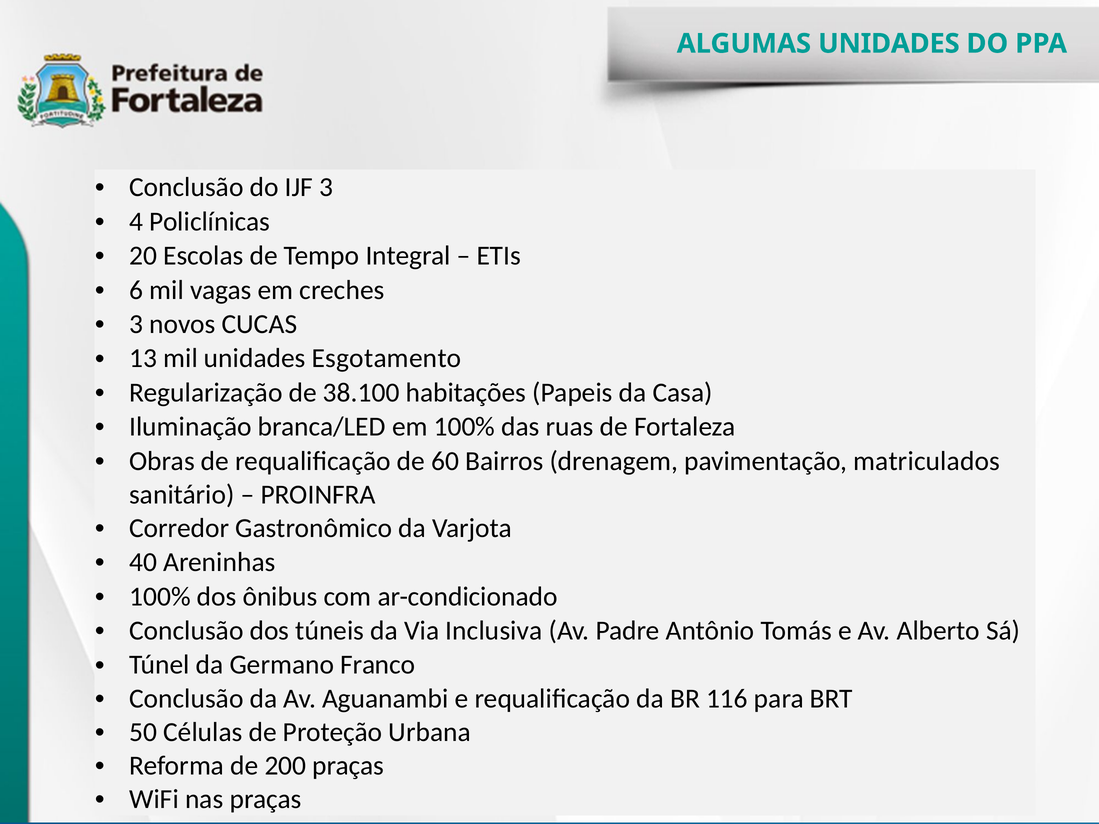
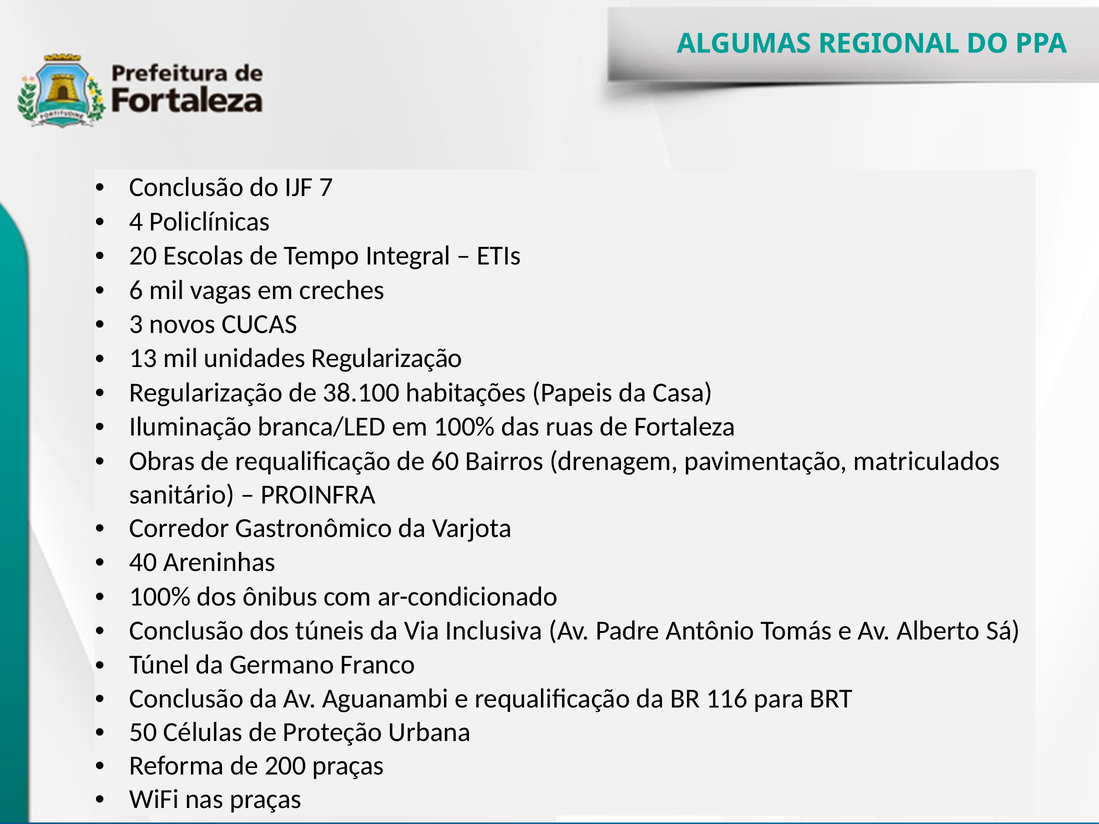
ALGUMAS UNIDADES: UNIDADES -> REGIONAL
IJF 3: 3 -> 7
unidades Esgotamento: Esgotamento -> Regularização
